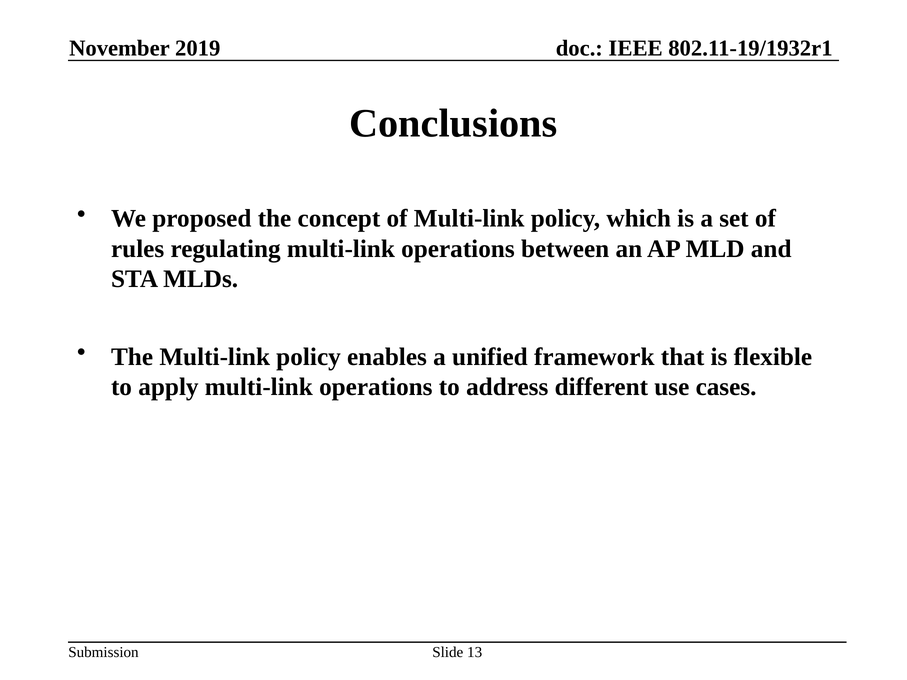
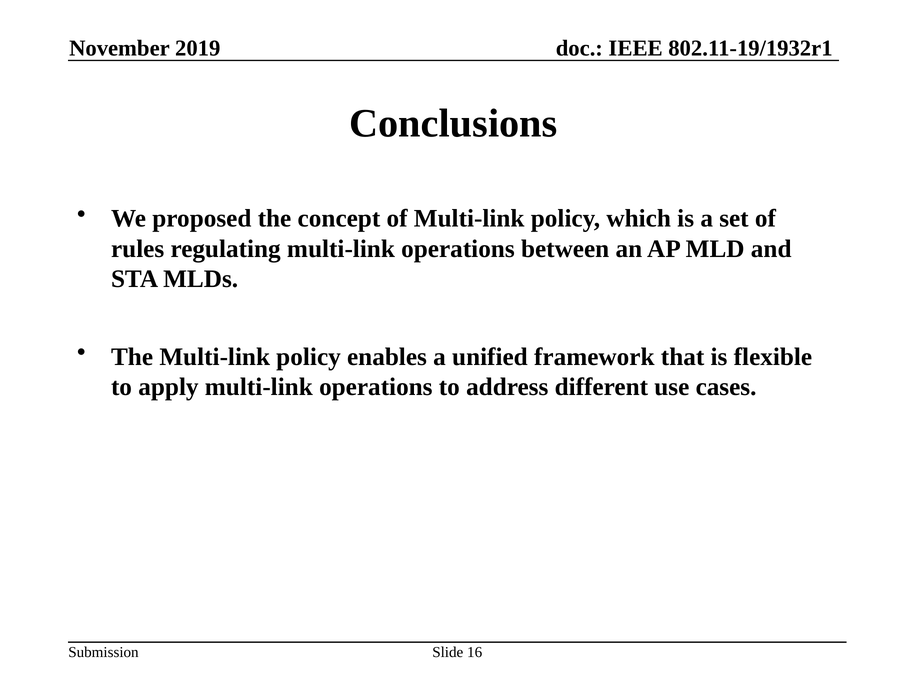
13: 13 -> 16
